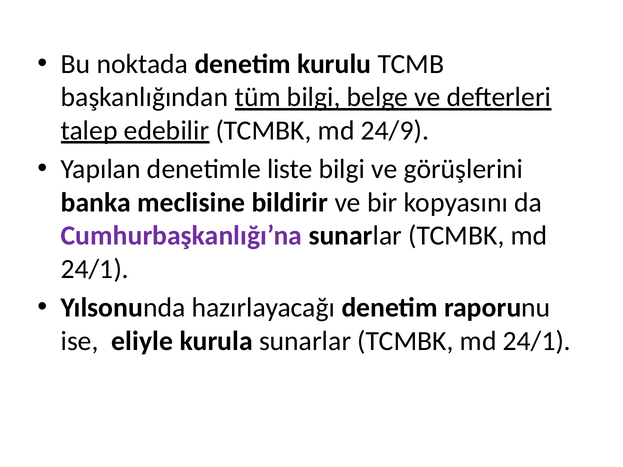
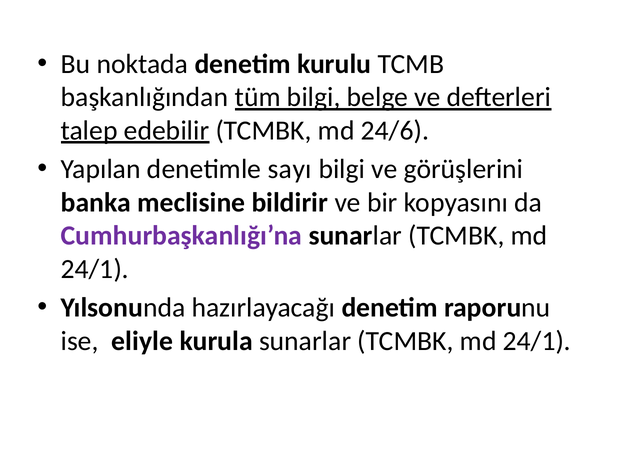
24/9: 24/9 -> 24/6
liste: liste -> sayı
